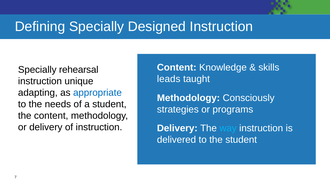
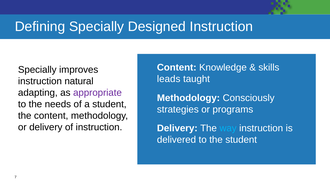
rehearsal: rehearsal -> improves
unique: unique -> natural
appropriate colour: blue -> purple
